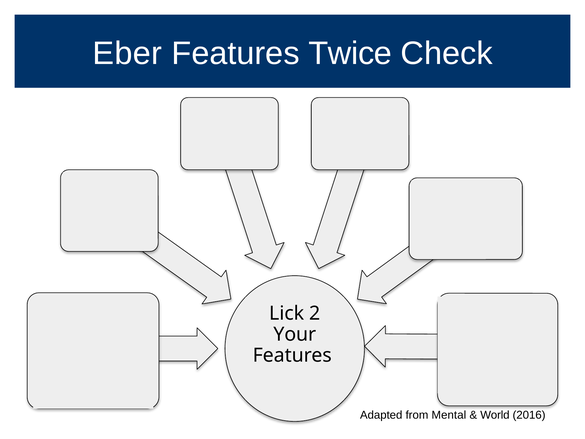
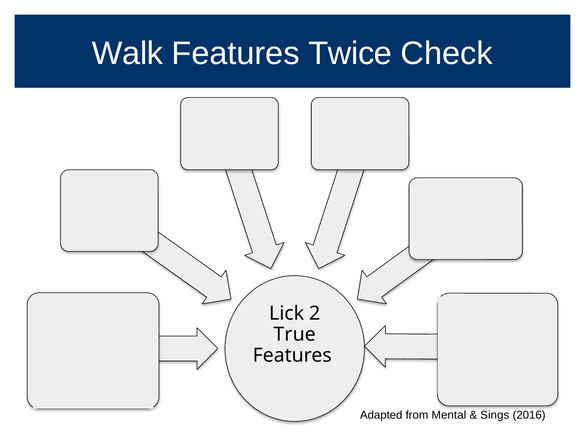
Eber: Eber -> Walk
Your: Your -> True
World: World -> Sings
